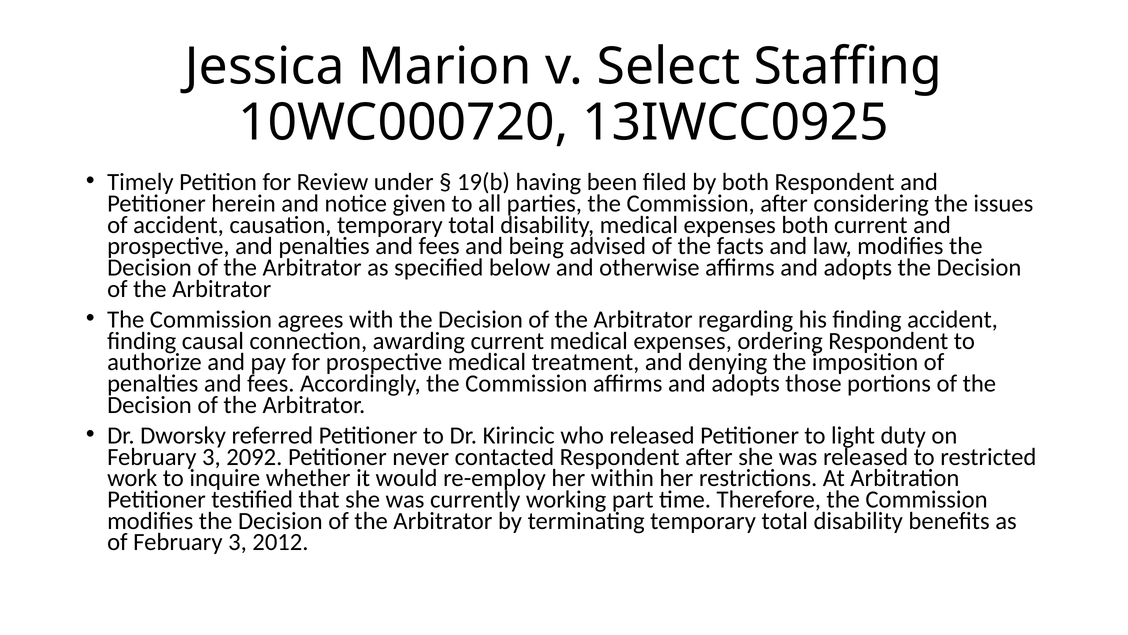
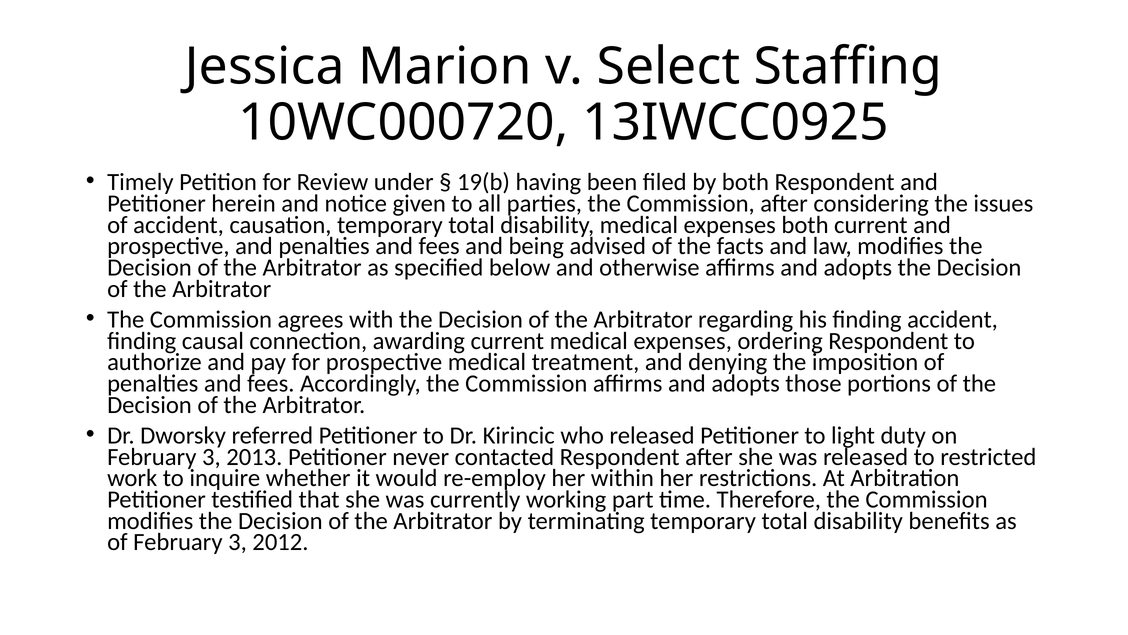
2092: 2092 -> 2013
